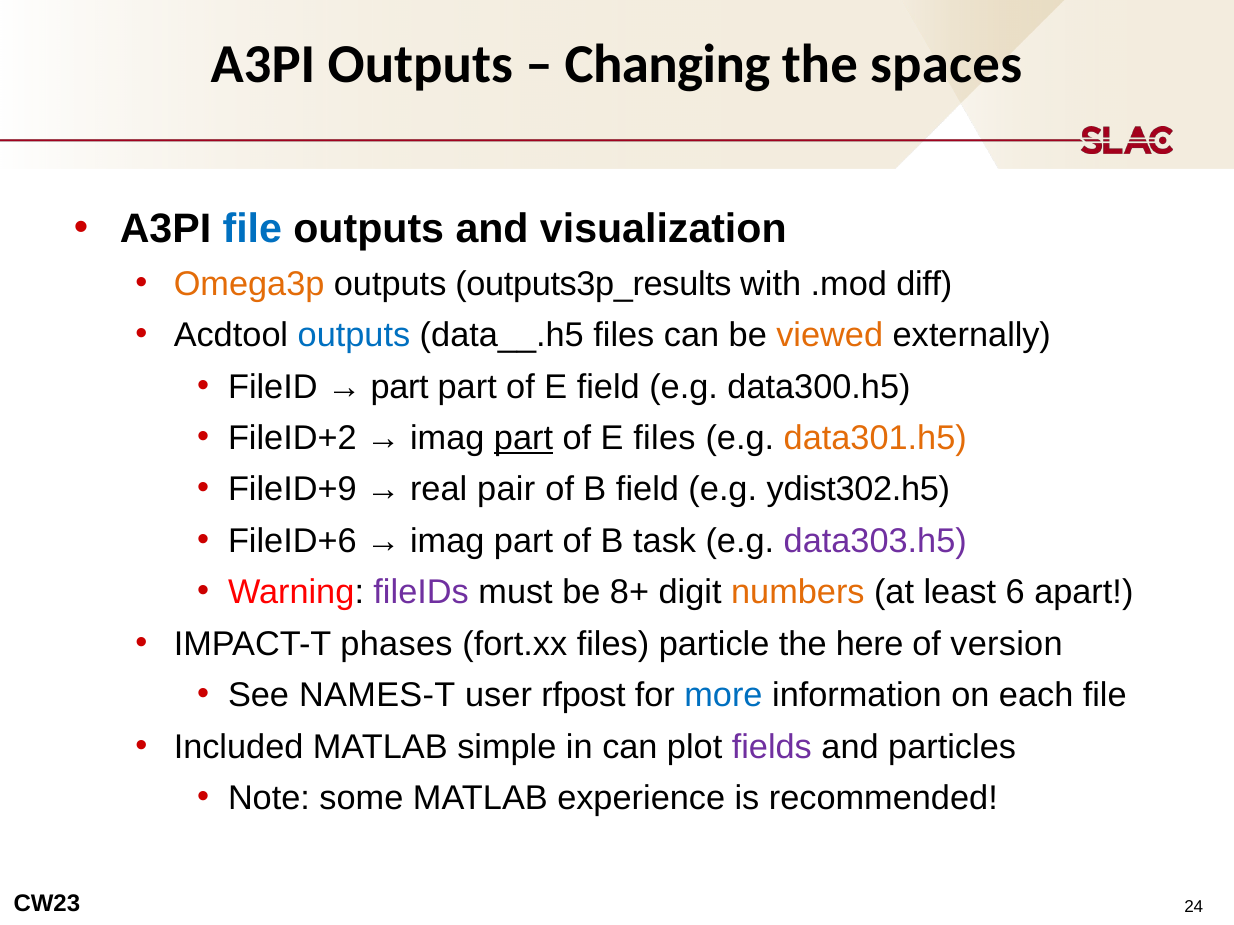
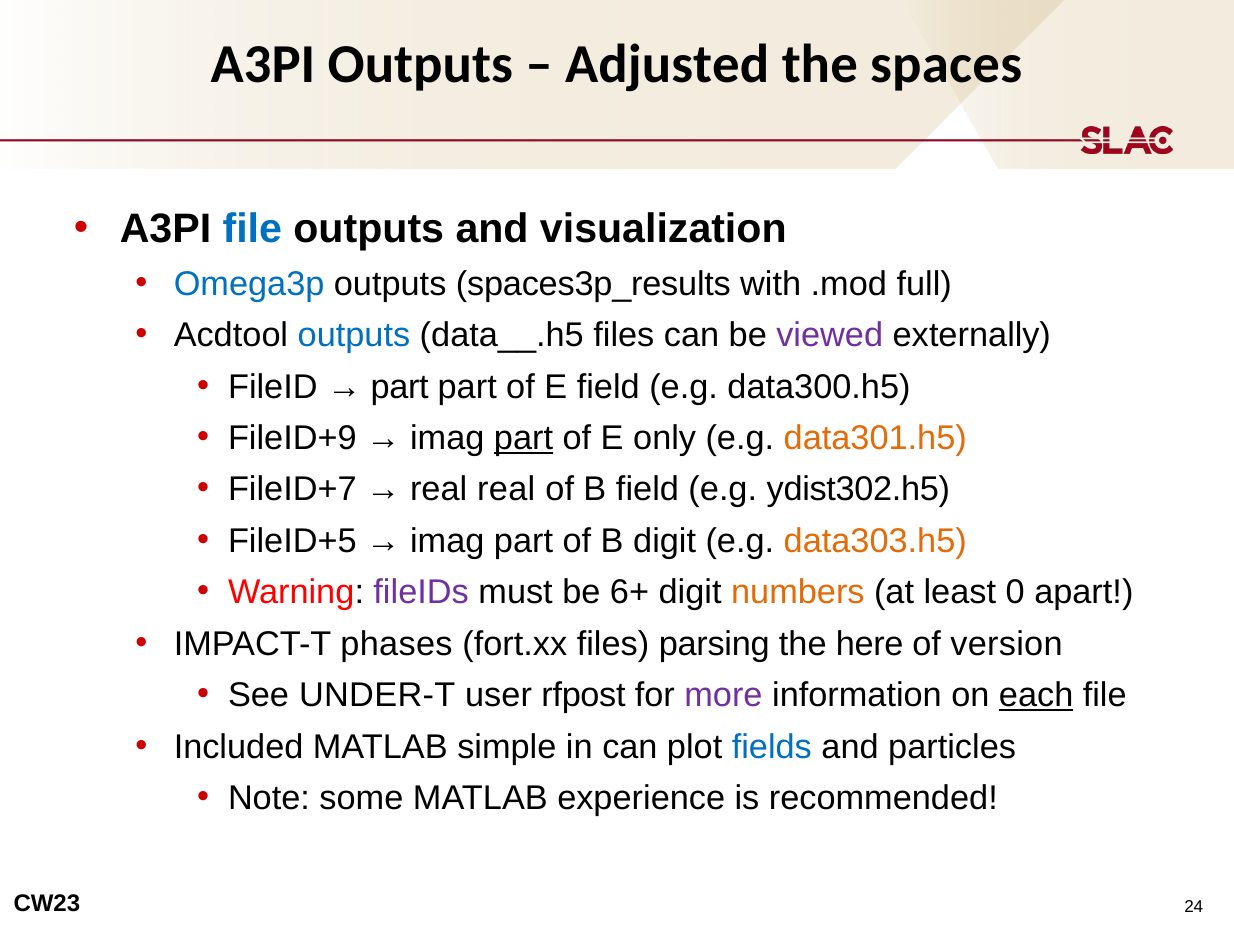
Changing: Changing -> Adjusted
Omega3p colour: orange -> blue
outputs3p_results: outputs3p_results -> spaces3p_results
diff: diff -> full
viewed colour: orange -> purple
FileID+2: FileID+2 -> FileID+9
E files: files -> only
FileID+9: FileID+9 -> FileID+7
real pair: pair -> real
FileID+6: FileID+6 -> FileID+5
B task: task -> digit
data303.h5 colour: purple -> orange
8+: 8+ -> 6+
6: 6 -> 0
particle: particle -> parsing
NAMES-T: NAMES-T -> UNDER-T
more colour: blue -> purple
each underline: none -> present
fields colour: purple -> blue
